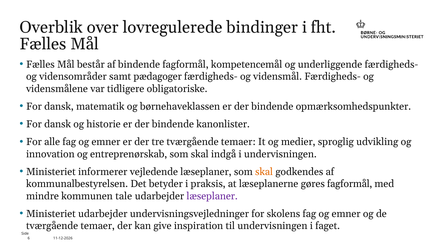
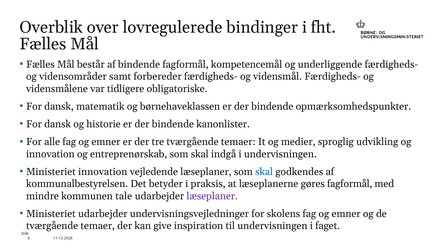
pædagoger: pædagoger -> forbereder
Ministeriet informerer: informerer -> innovation
skal at (264, 172) colour: orange -> blue
